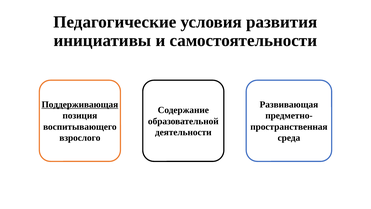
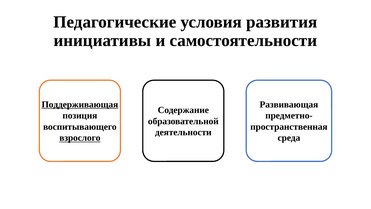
взрослого underline: none -> present
